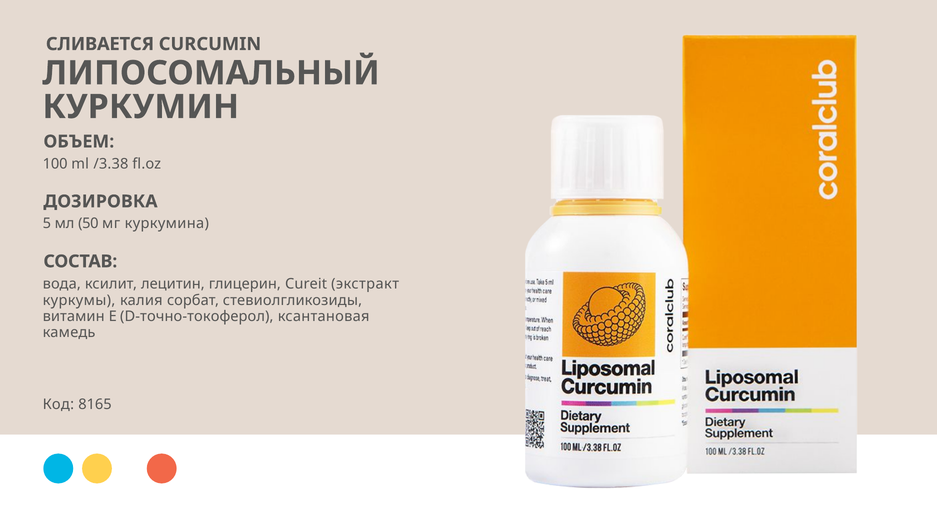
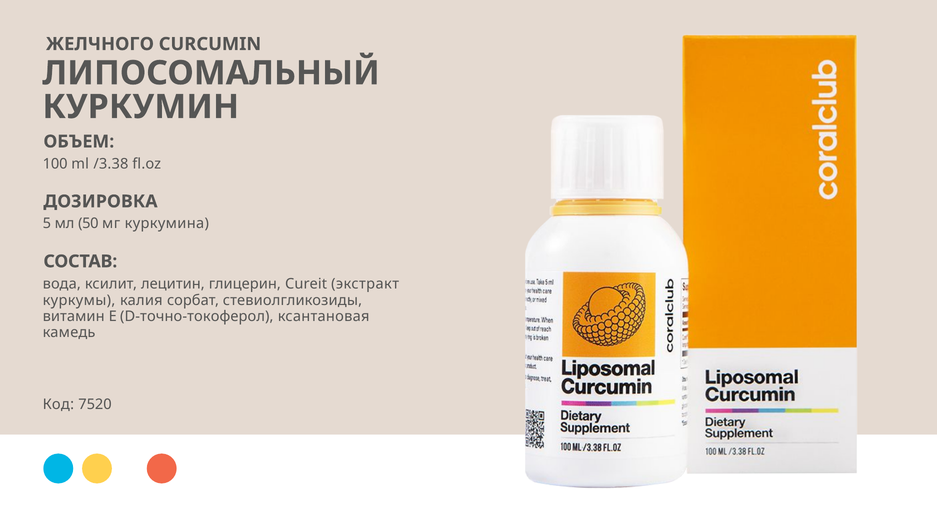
СЛИВАЕТСЯ: СЛИВАЕТСЯ -> ЖЕЛЧНОГО
8165: 8165 -> 7520
